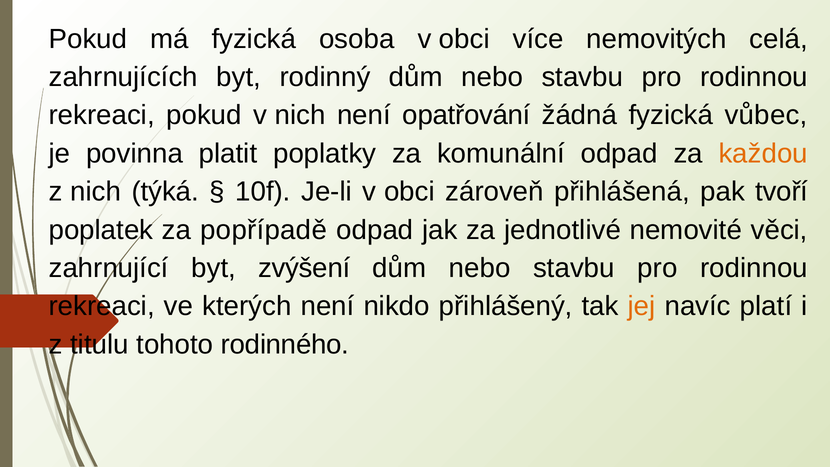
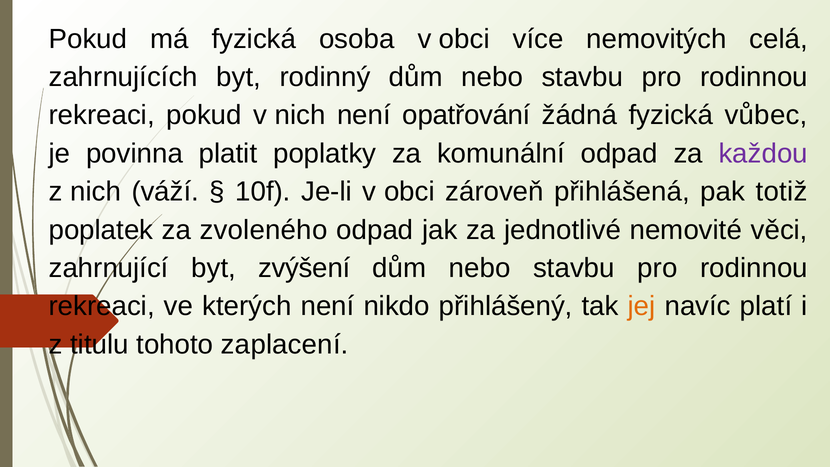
každou colour: orange -> purple
týká: týká -> váží
tvoří: tvoří -> totiž
popřípadě: popřípadě -> zvoleného
rodinného: rodinného -> zaplacení
